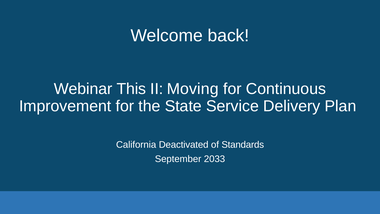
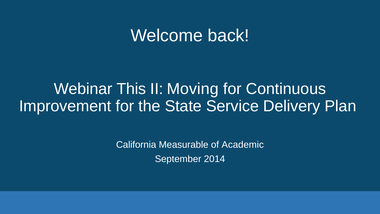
Deactivated: Deactivated -> Measurable
Standards: Standards -> Academic
2033: 2033 -> 2014
